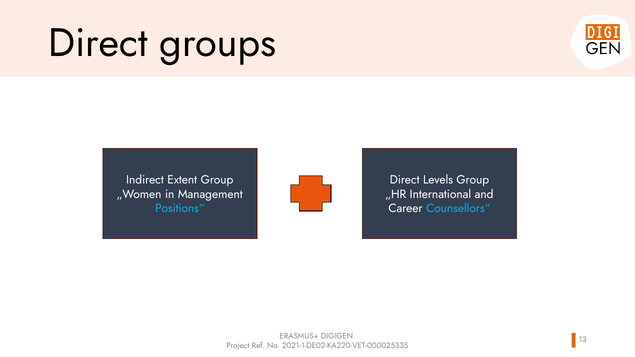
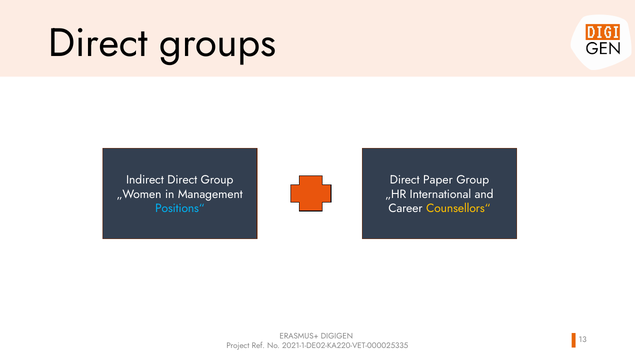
Indirect Extent: Extent -> Direct
Levels: Levels -> Paper
Counsellors“ colour: light blue -> yellow
